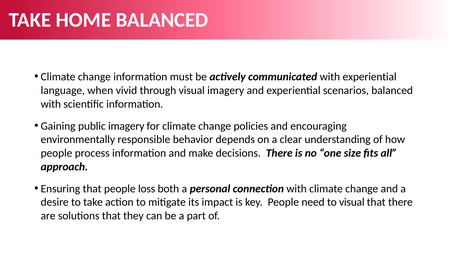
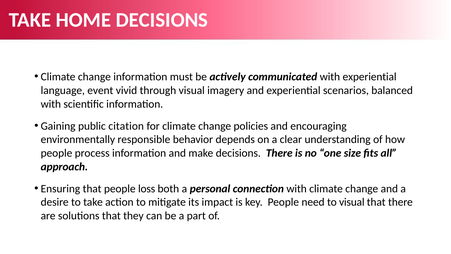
HOME BALANCED: BALANCED -> DECISIONS
when: when -> event
public imagery: imagery -> citation
